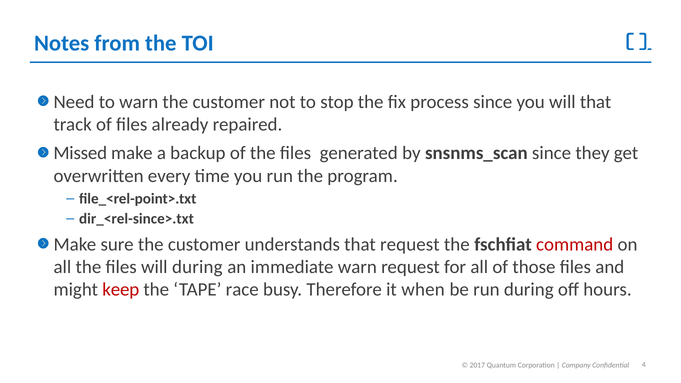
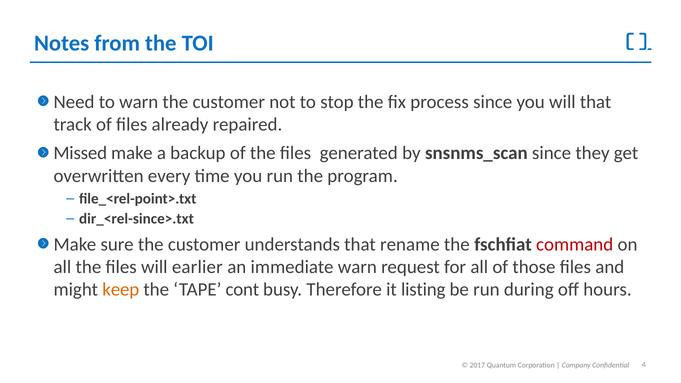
that request: request -> rename
will during: during -> earlier
keep colour: red -> orange
race: race -> cont
when: when -> listing
